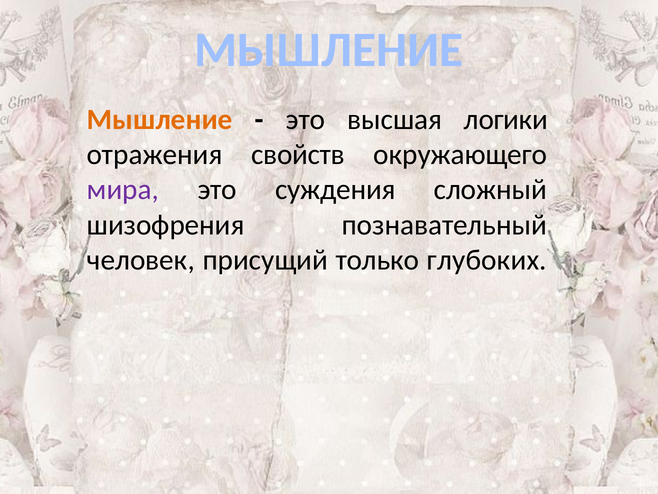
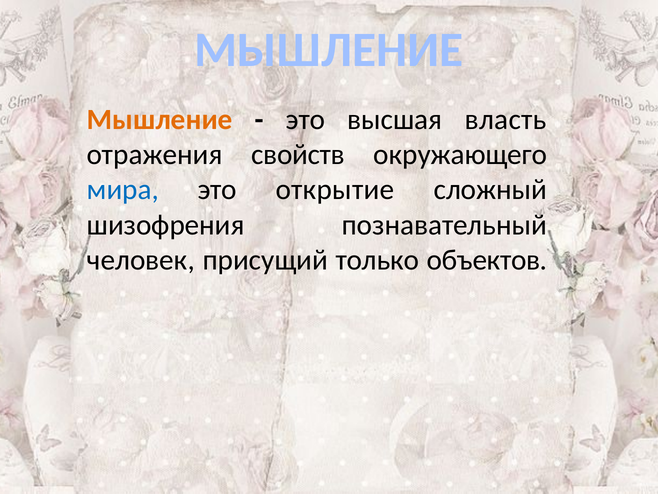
логики: логики -> власть
мира colour: purple -> blue
суждения: суждения -> открытие
глубоких: глубоких -> объектов
